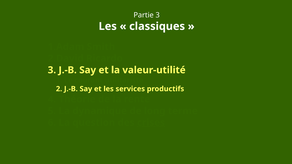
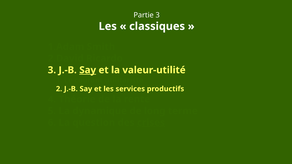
Say at (88, 70) underline: none -> present
